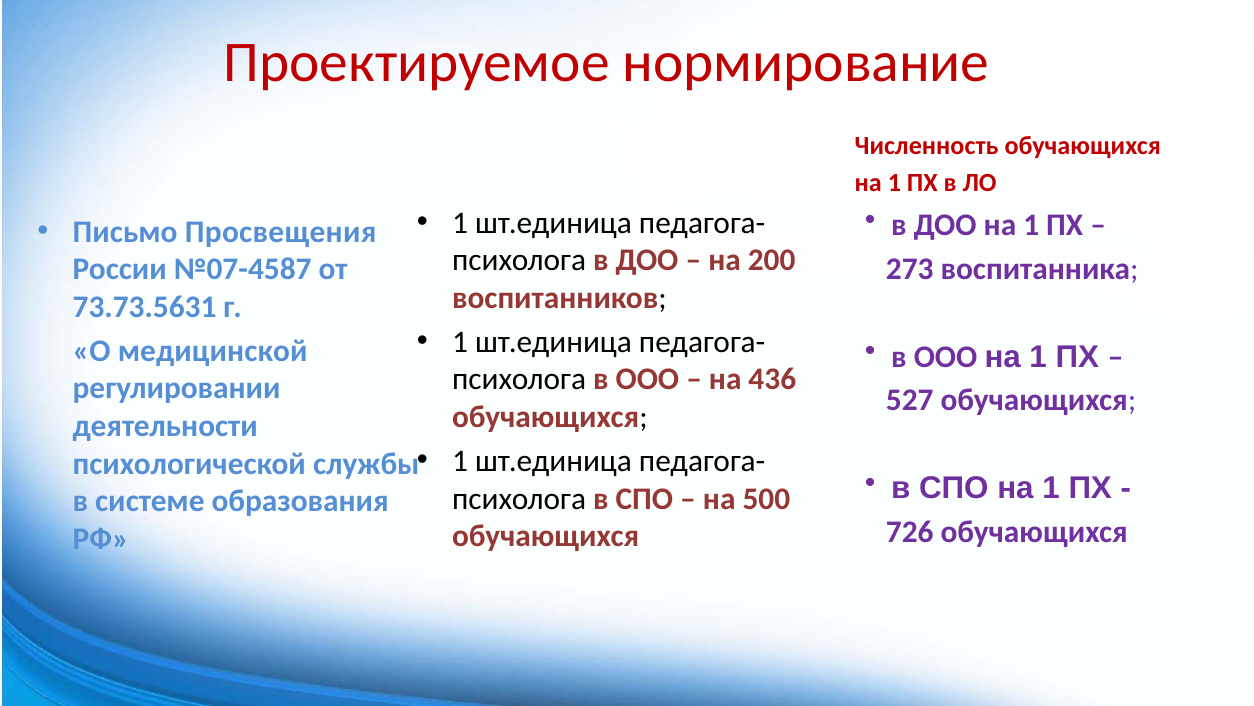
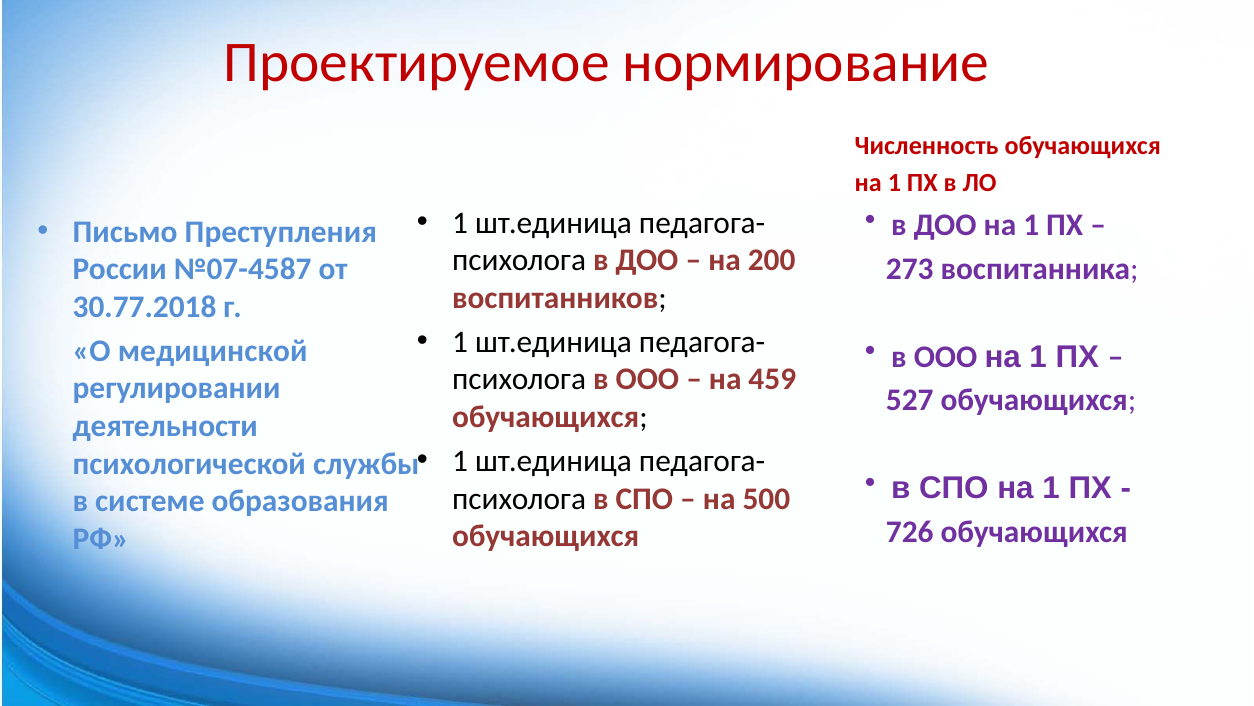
Просвещения: Просвещения -> Преступления
73.73.5631: 73.73.5631 -> 30.77.2018
436: 436 -> 459
